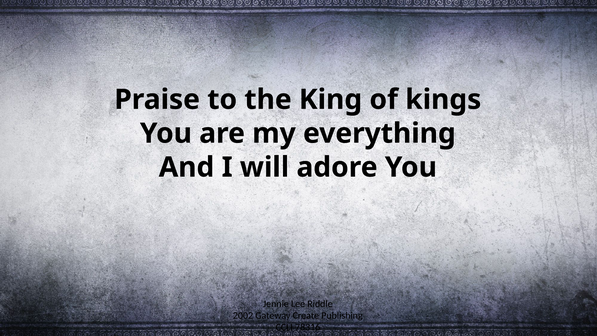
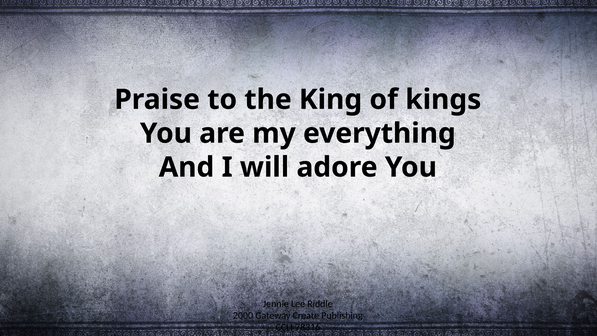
2002: 2002 -> 2000
